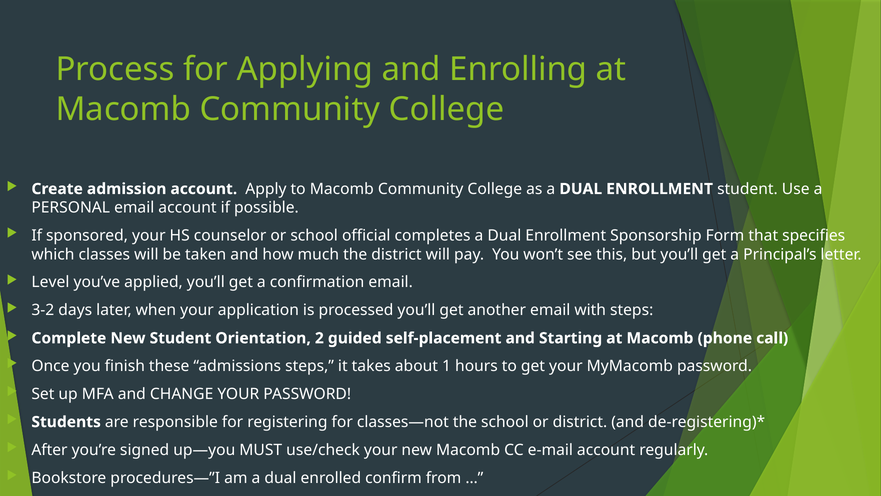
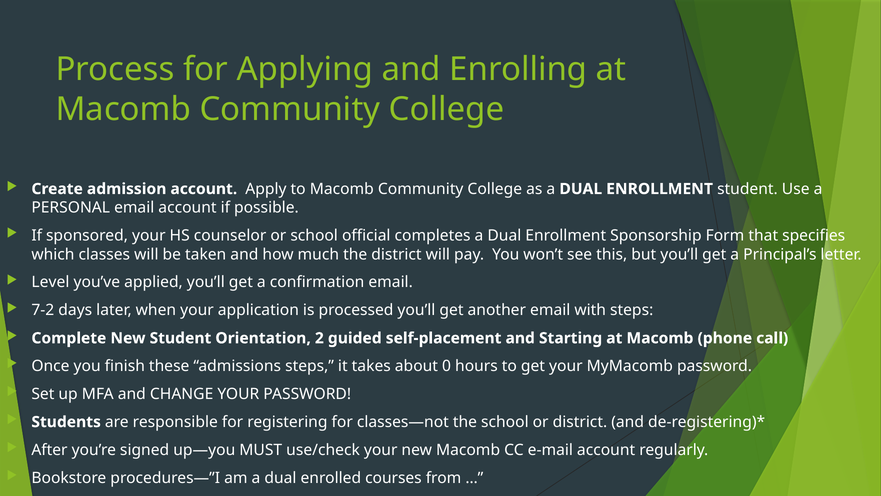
3-2: 3-2 -> 7-2
1: 1 -> 0
confirm: confirm -> courses
